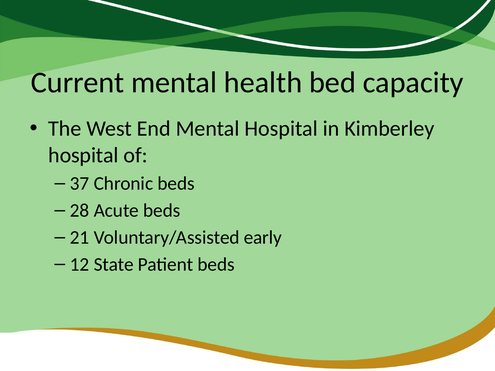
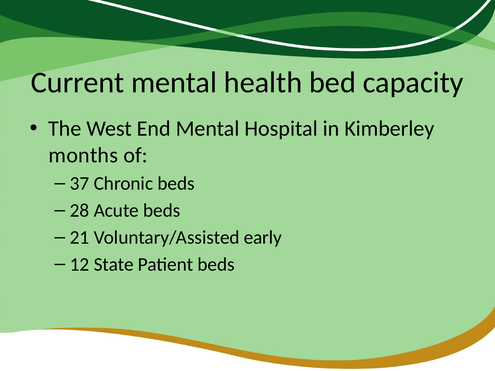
hospital at (83, 155): hospital -> months
